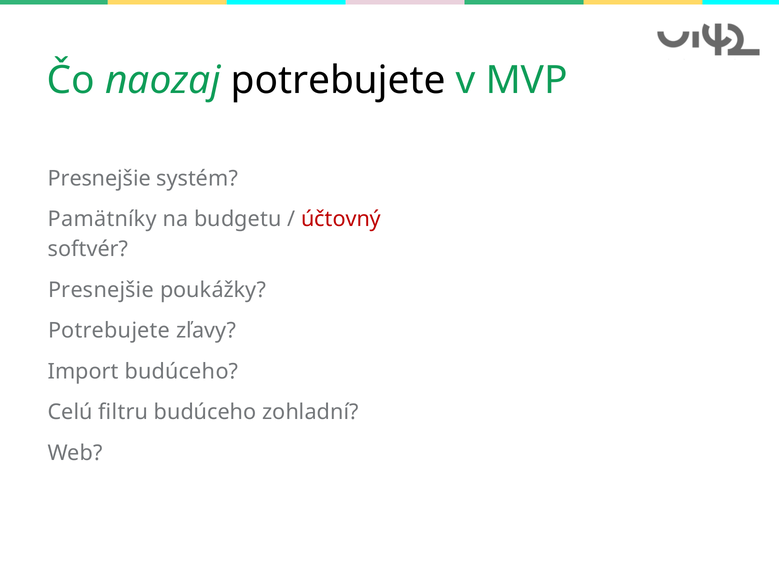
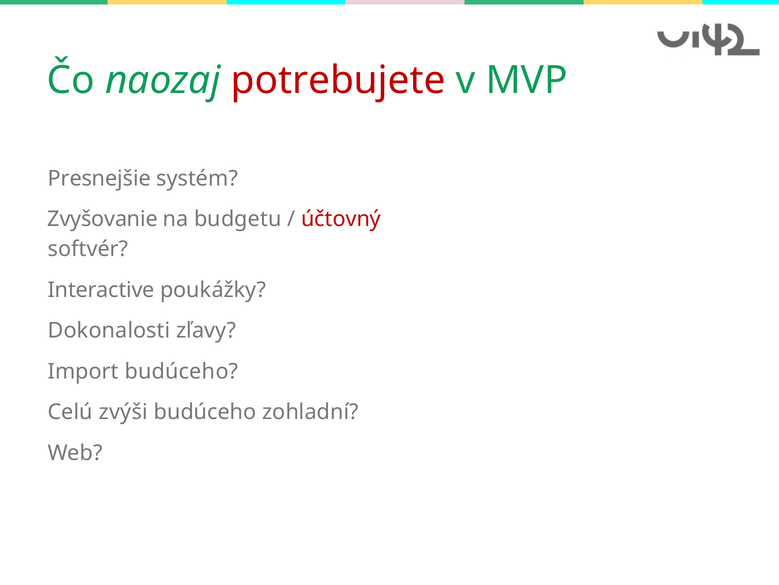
potrebujete at (338, 80) colour: black -> red
Pamätníky: Pamätníky -> Zvyšovanie
Presnejšie at (101, 290): Presnejšie -> Interactive
Potrebujete at (109, 330): Potrebujete -> Dokonalosti
filtru: filtru -> zvýši
